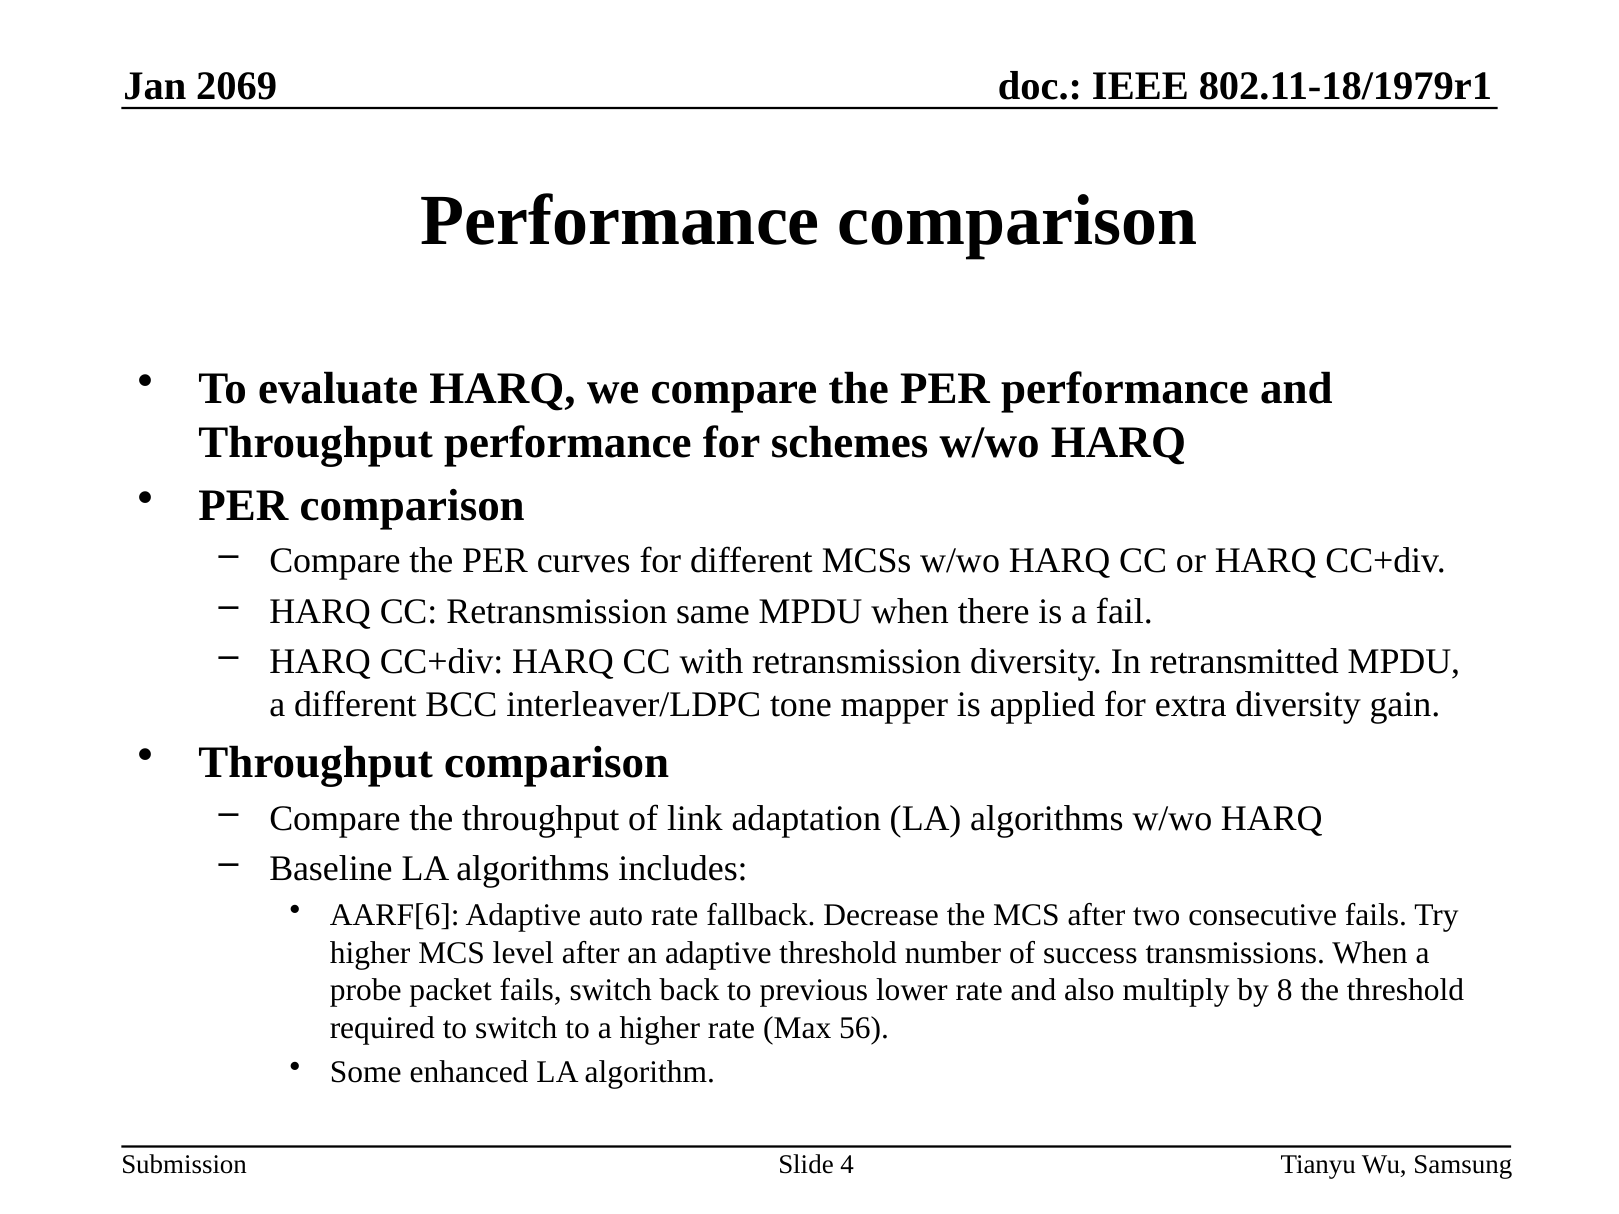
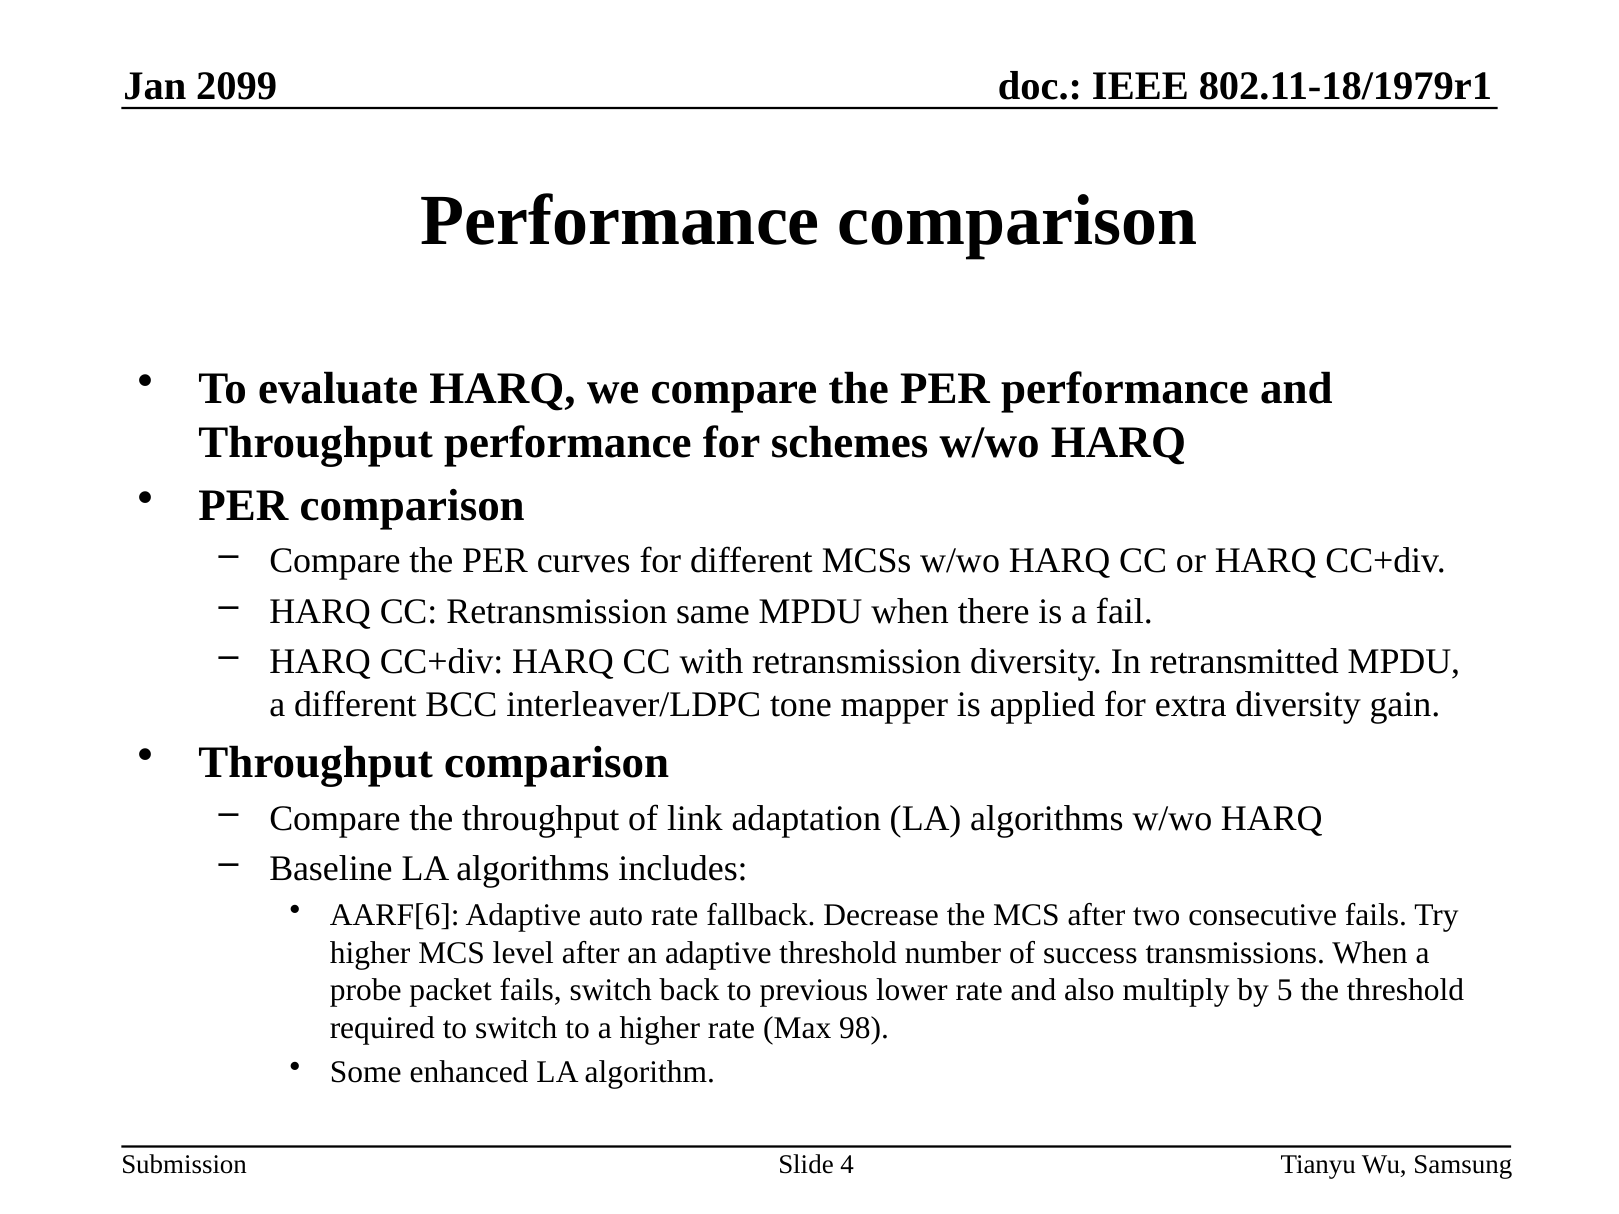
2069: 2069 -> 2099
8: 8 -> 5
56: 56 -> 98
